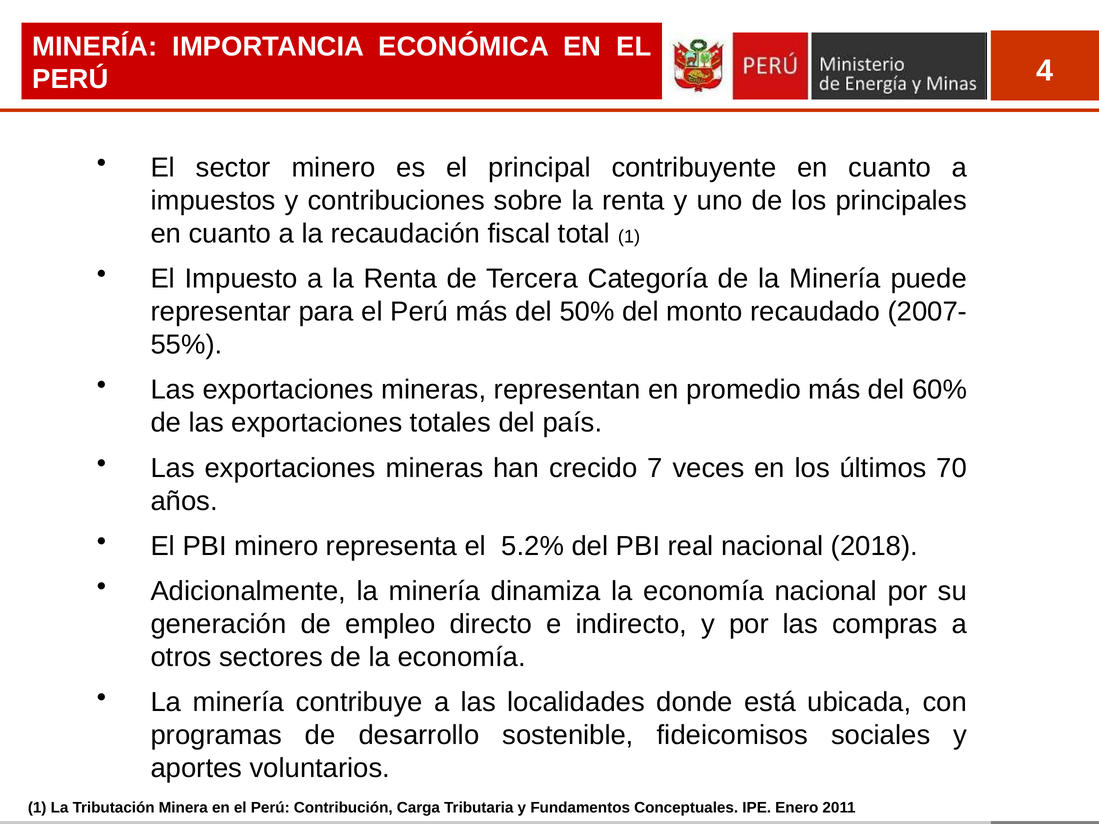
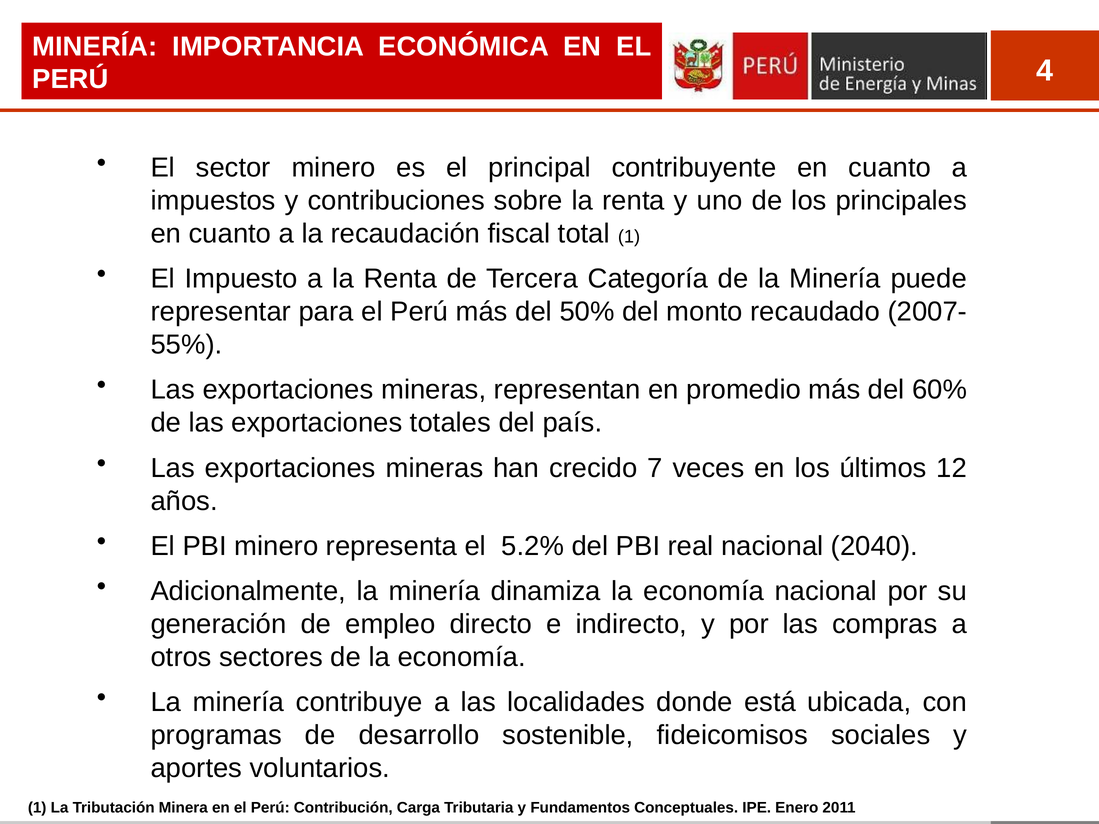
70: 70 -> 12
2018: 2018 -> 2040
